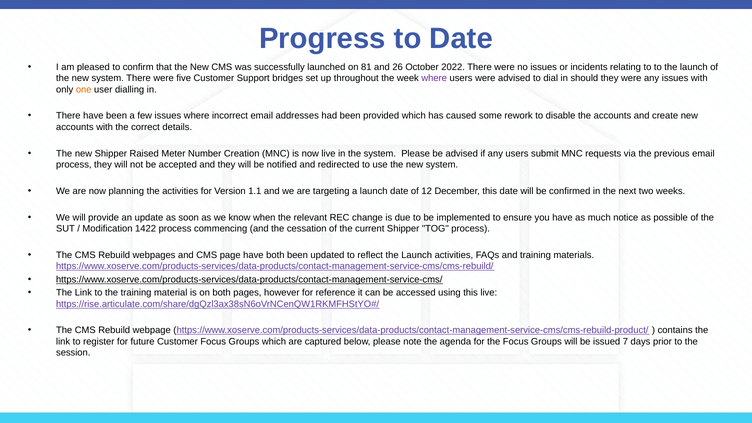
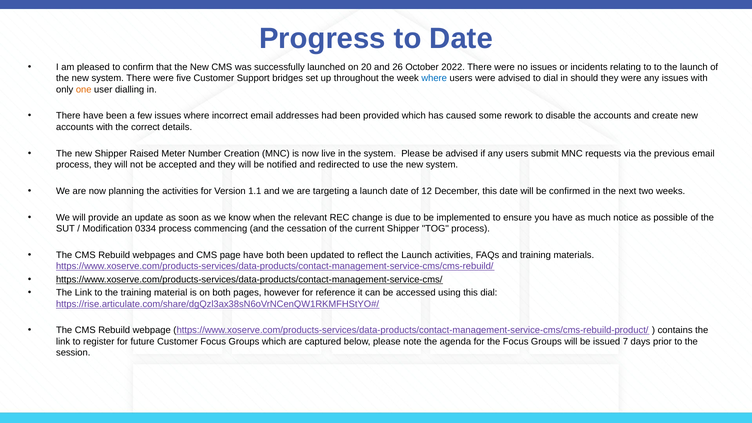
81: 81 -> 20
where at (434, 78) colour: purple -> blue
1422: 1422 -> 0334
this live: live -> dial
